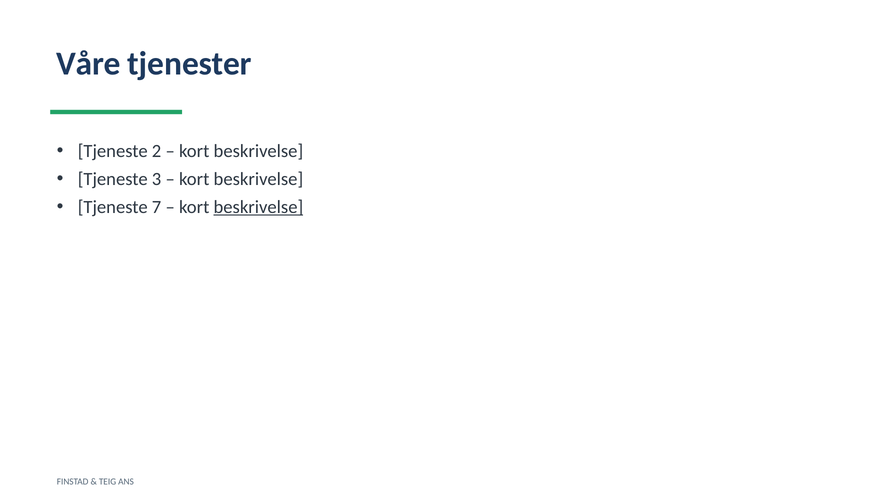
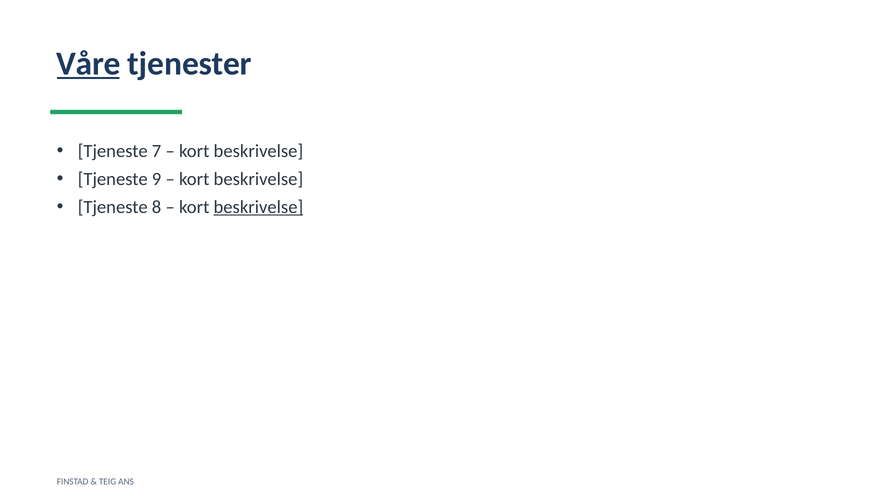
Våre underline: none -> present
2: 2 -> 7
3: 3 -> 9
7: 7 -> 8
